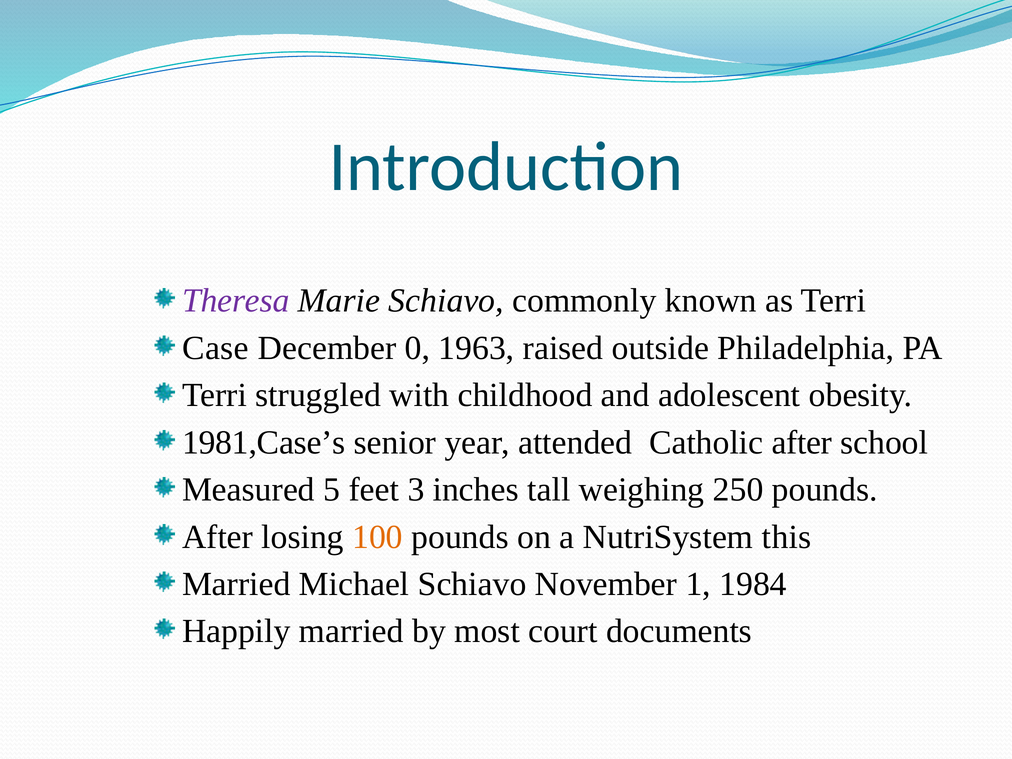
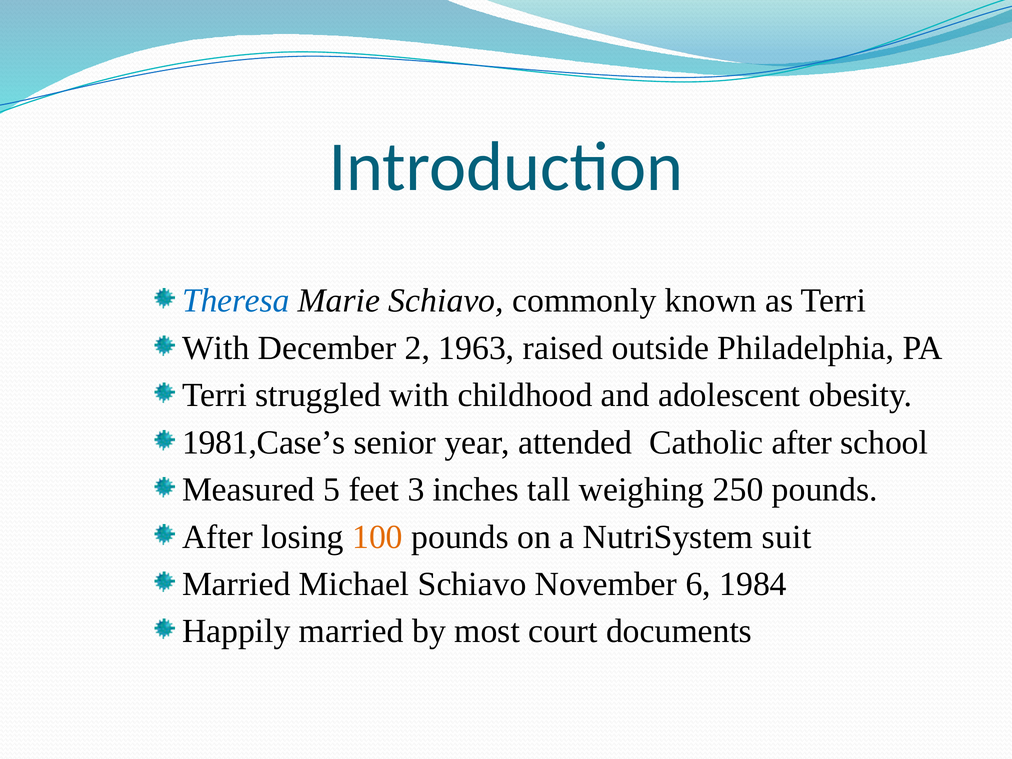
Theresa colour: purple -> blue
Case at (216, 348): Case -> With
0: 0 -> 2
this: this -> suit
1: 1 -> 6
